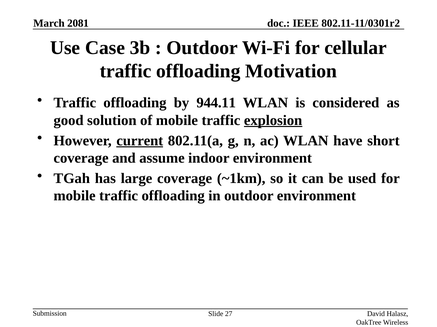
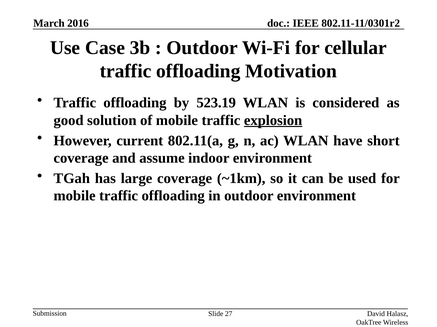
2081: 2081 -> 2016
944.11: 944.11 -> 523.19
current underline: present -> none
